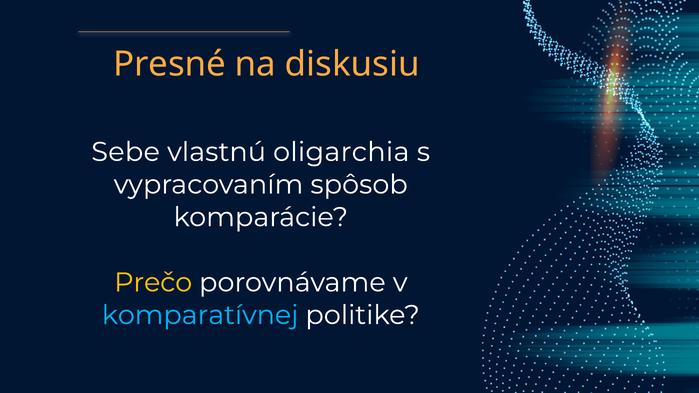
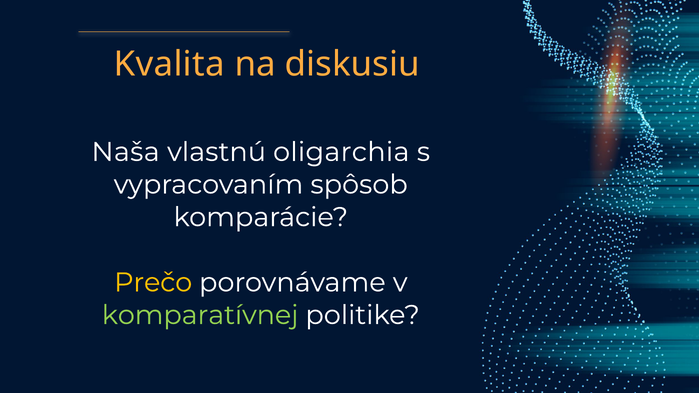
Presné: Presné -> Kvalita
Sebe: Sebe -> Naša
komparatívnej colour: light blue -> light green
